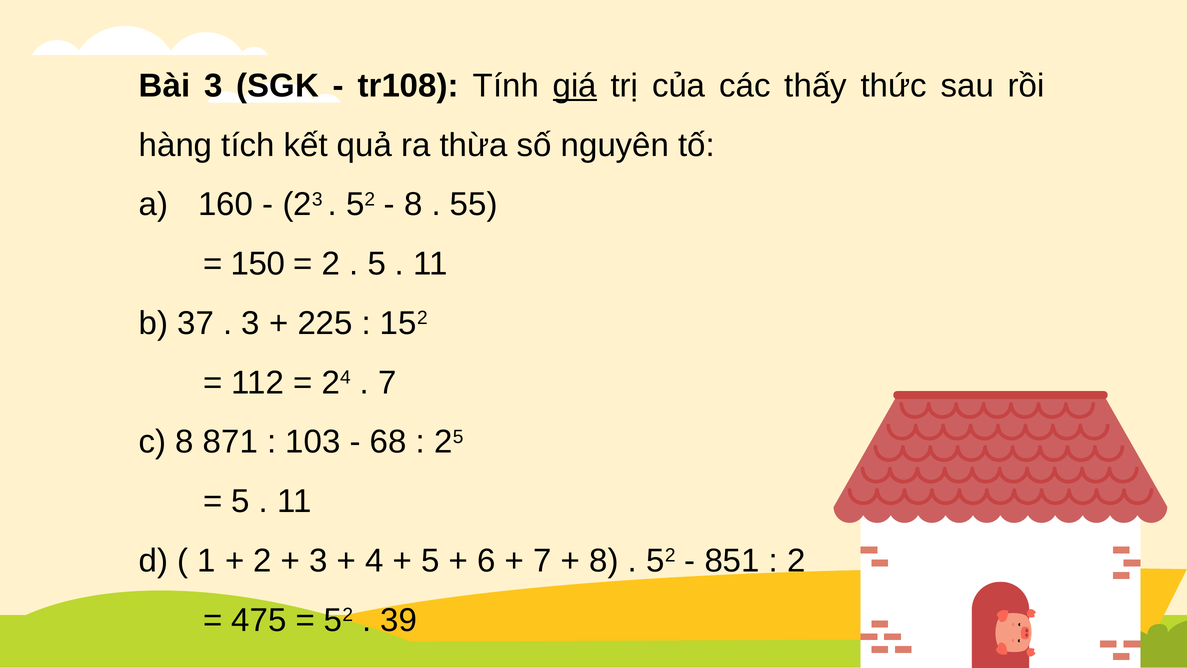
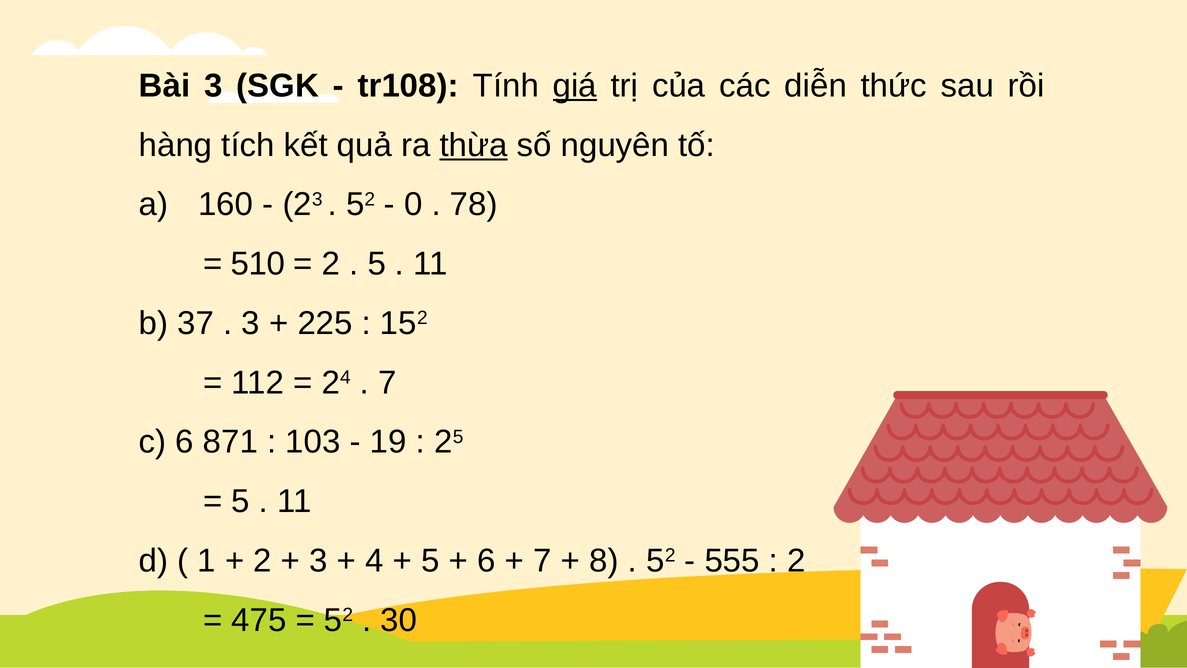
thấy: thấy -> diễn
thừa underline: none -> present
8 at (413, 205): 8 -> 0
55: 55 -> 78
150: 150 -> 510
c 8: 8 -> 6
68: 68 -> 19
851: 851 -> 555
39: 39 -> 30
